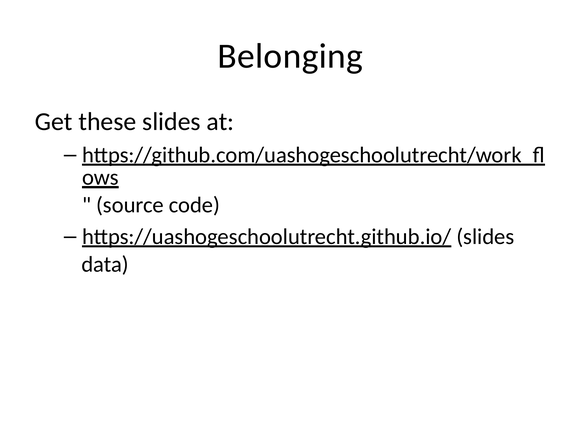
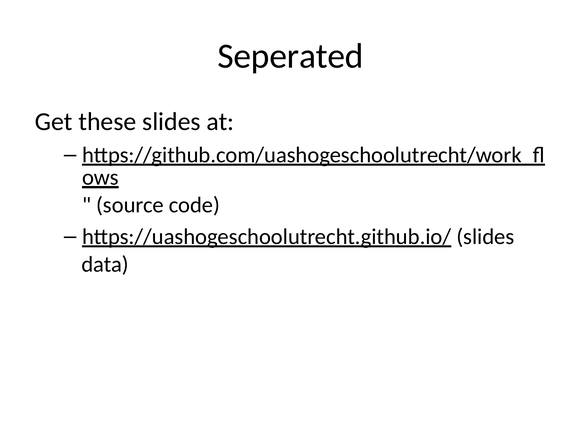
Belonging: Belonging -> Seperated
